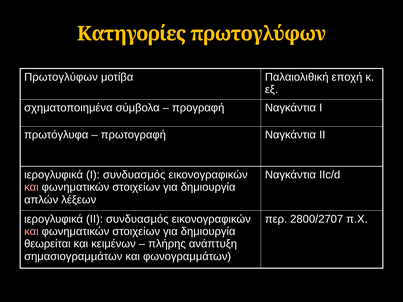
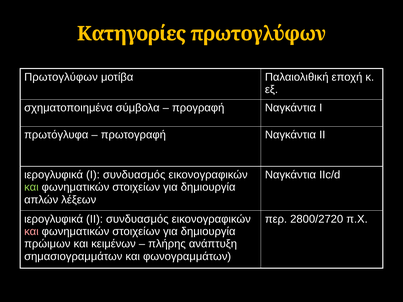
και at (31, 187) colour: pink -> light green
2800/2707: 2800/2707 -> 2800/2720
θεωρείται: θεωρείται -> πρώιμων
